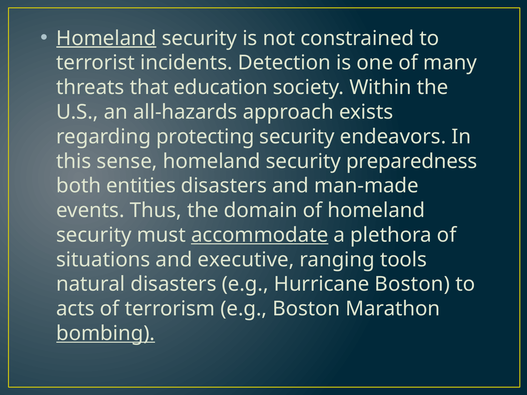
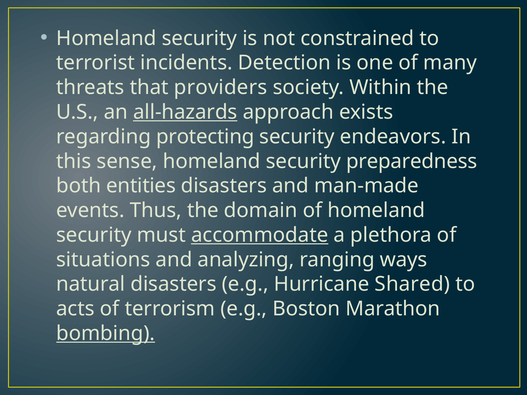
Homeland at (106, 38) underline: present -> none
education: education -> providers
all-hazards underline: none -> present
executive: executive -> analyzing
tools: tools -> ways
Hurricane Boston: Boston -> Shared
